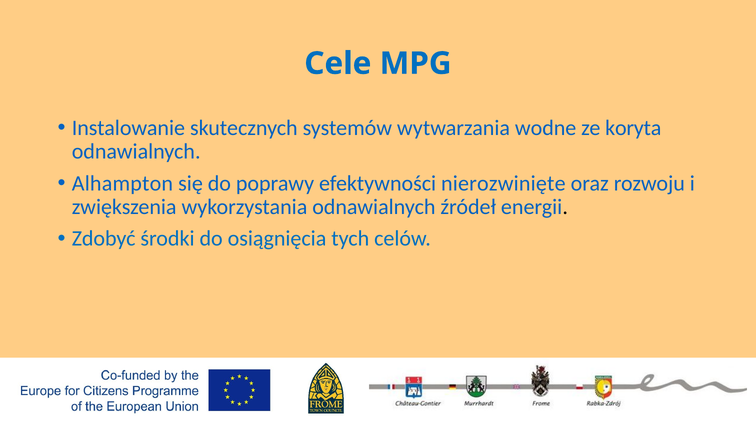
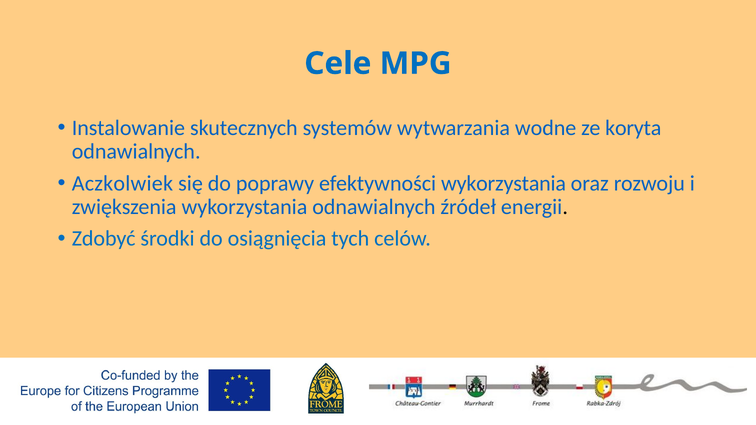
Alhampton: Alhampton -> Aczkolwiek
efektywności nierozwinięte: nierozwinięte -> wykorzystania
